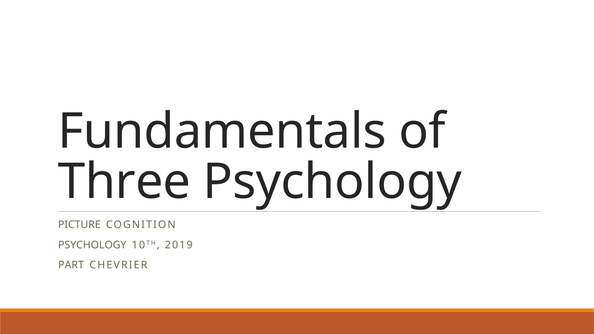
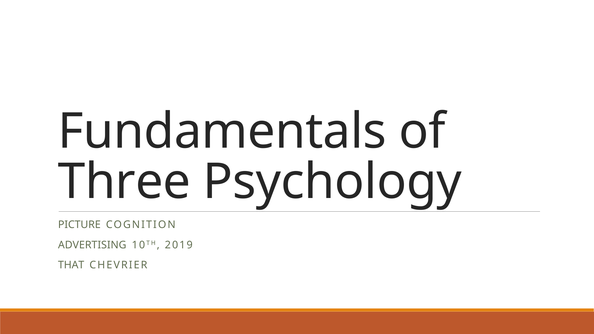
PSYCHOLOGY at (92, 245): PSYCHOLOGY -> ADVERTISING
PART: PART -> THAT
